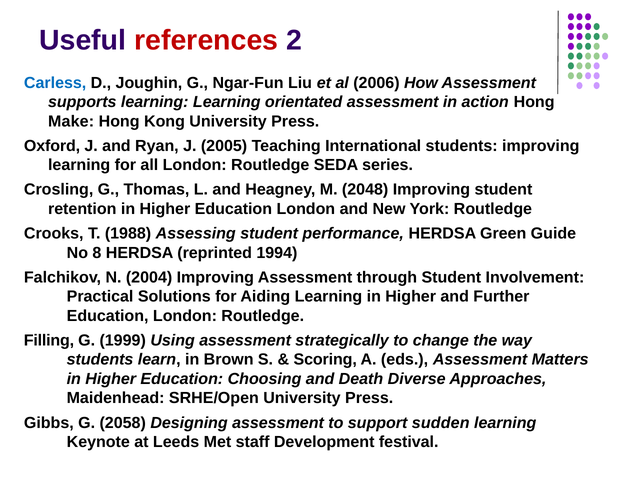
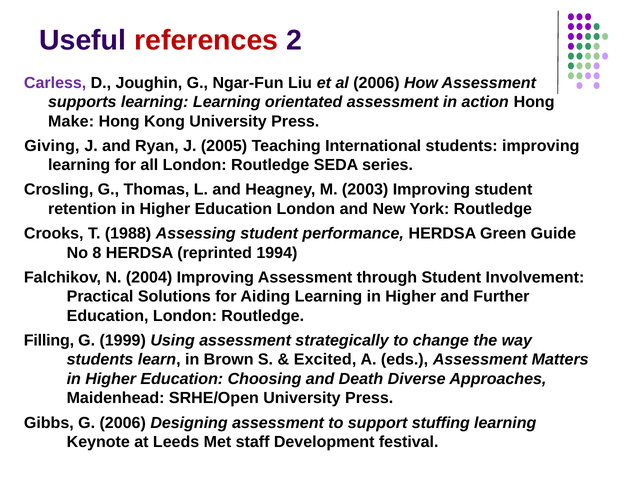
Carless colour: blue -> purple
Oxford: Oxford -> Giving
2048: 2048 -> 2003
Scoring: Scoring -> Excited
G 2058: 2058 -> 2006
sudden: sudden -> stuffing
